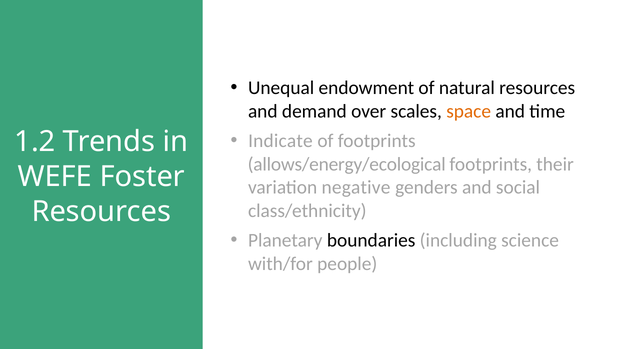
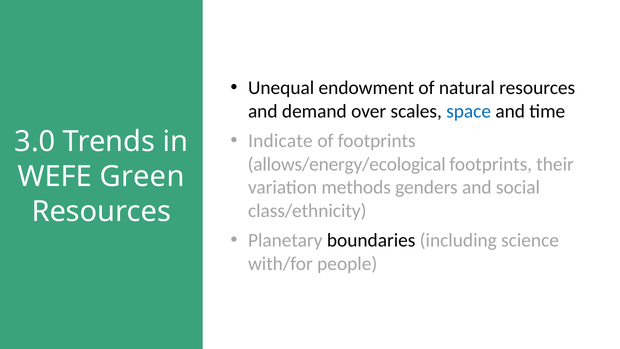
space colour: orange -> blue
1.2: 1.2 -> 3.0
Foster: Foster -> Green
negative: negative -> methods
